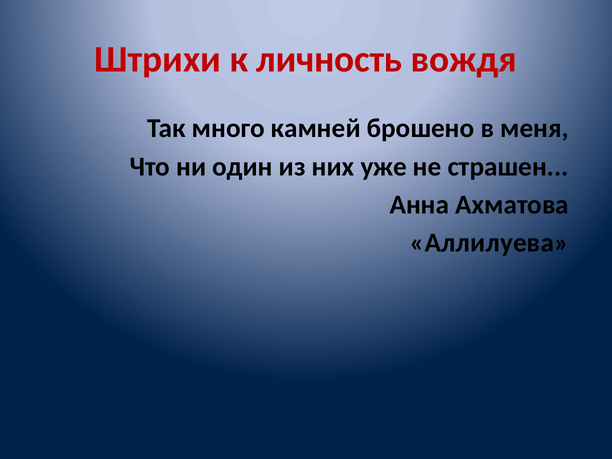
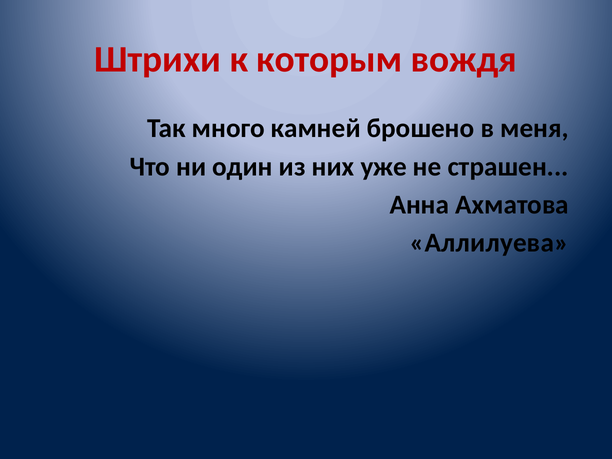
личность: личность -> которым
